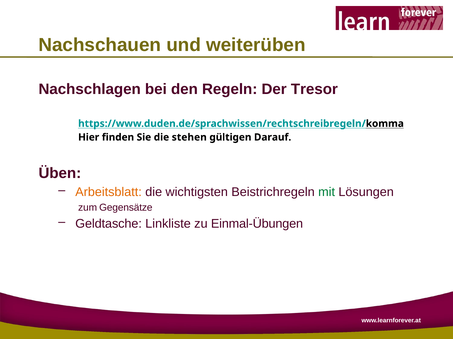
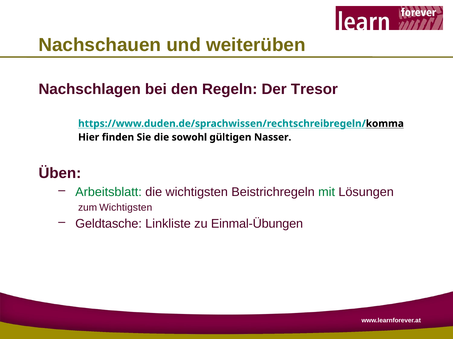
stehen: stehen -> sowohl
Darauf: Darauf -> Nasser
Arbeitsblatt colour: orange -> green
zum Gegensätze: Gegensätze -> Wichtigsten
